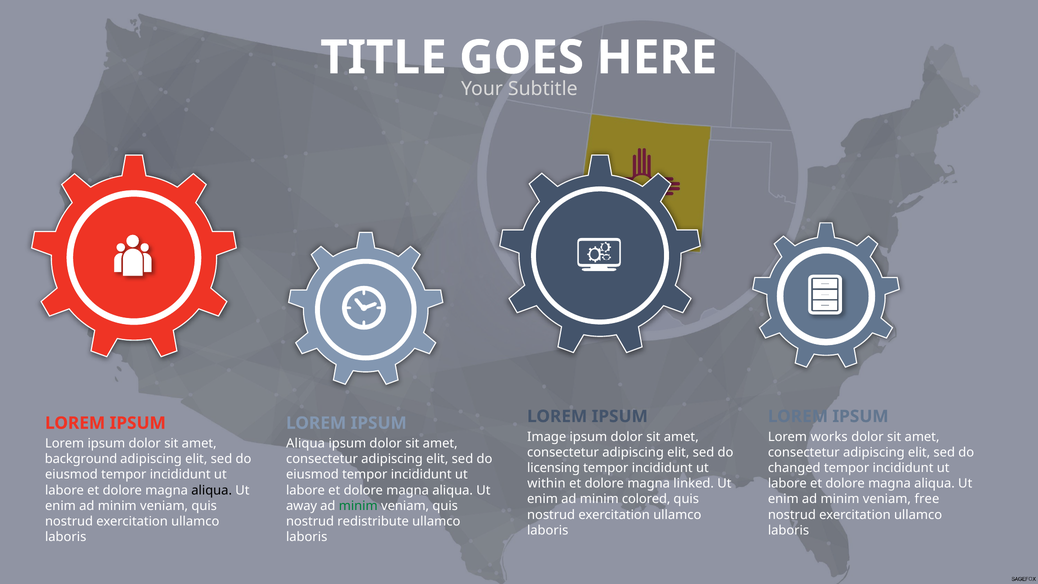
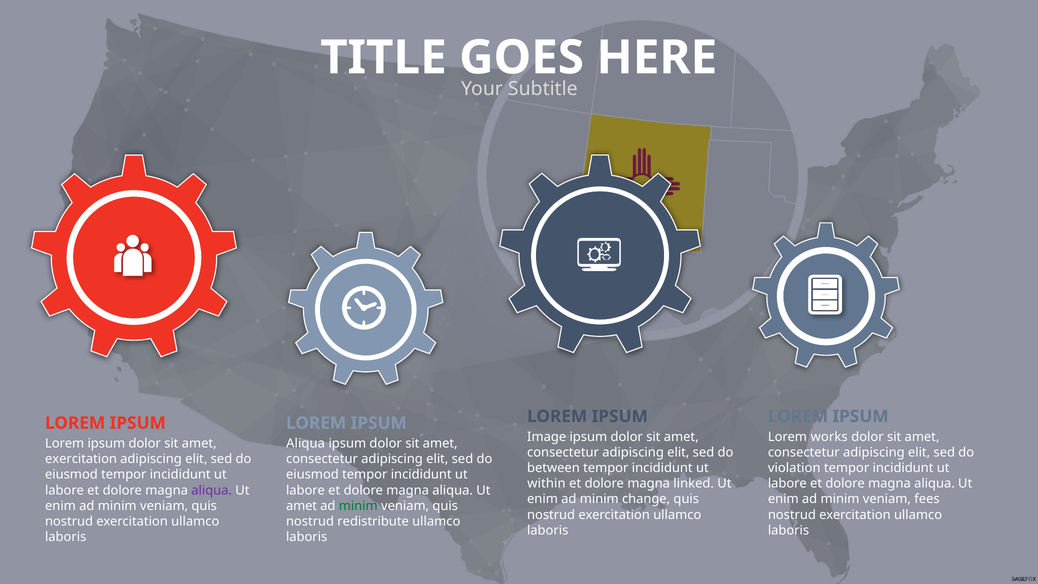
background at (81, 459): background -> exercitation
licensing: licensing -> between
changed: changed -> violation
aliqua at (212, 490) colour: black -> purple
colored: colored -> change
free: free -> fees
away at (302, 506): away -> amet
